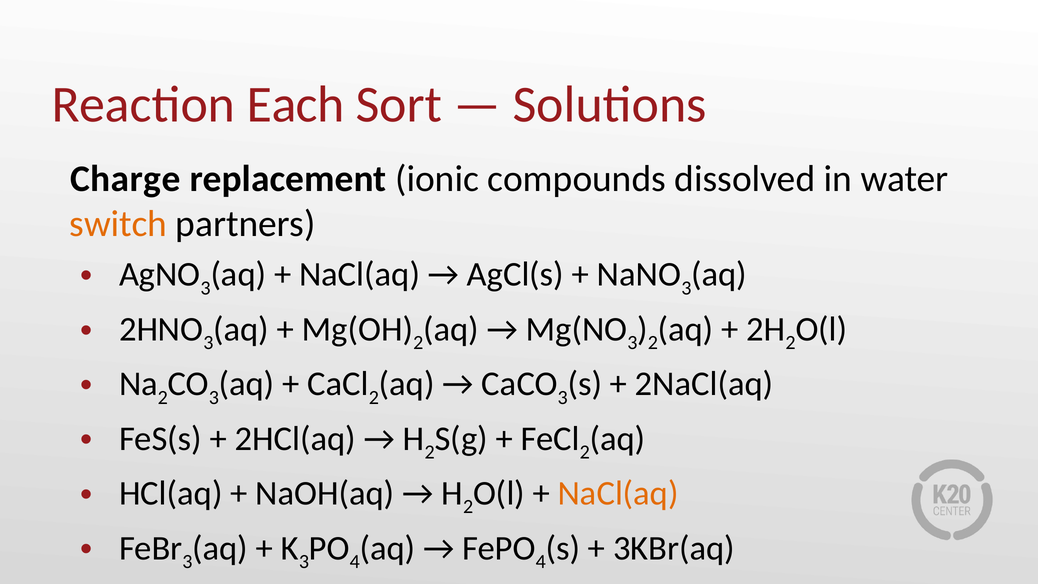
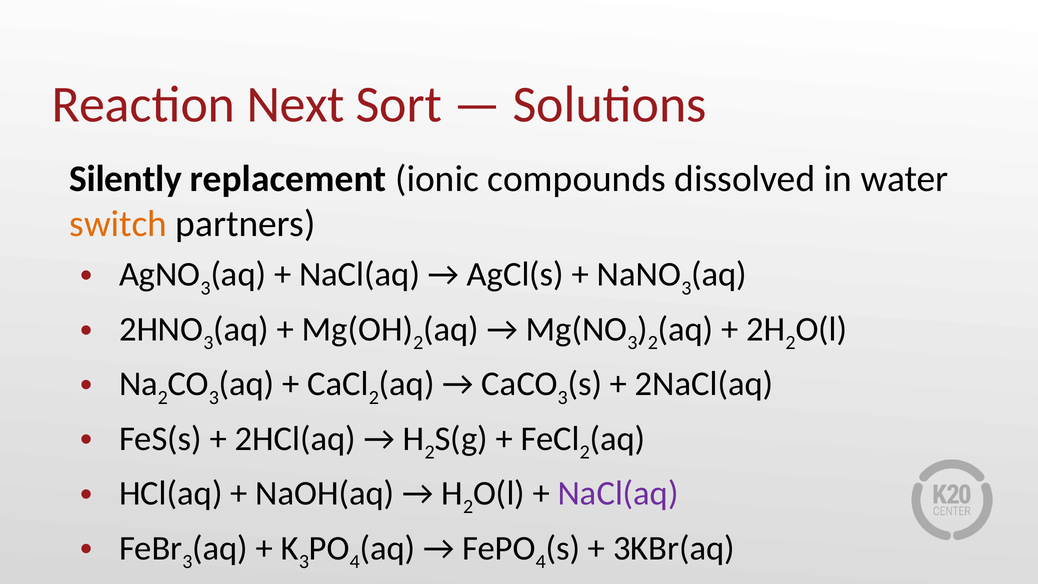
Each: Each -> Next
Charge: Charge -> Silently
NaCl(aq at (618, 493) colour: orange -> purple
